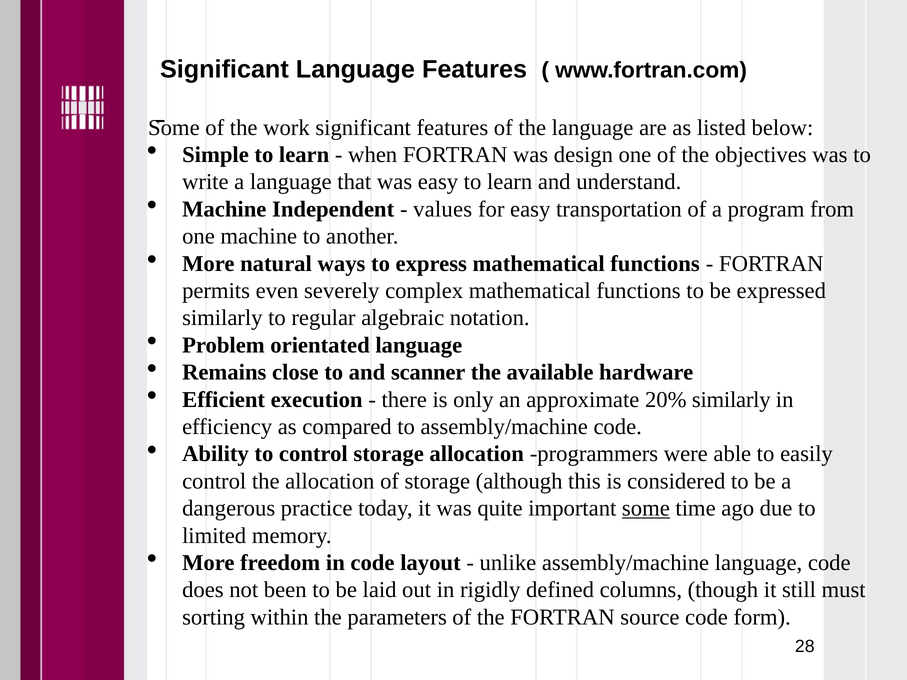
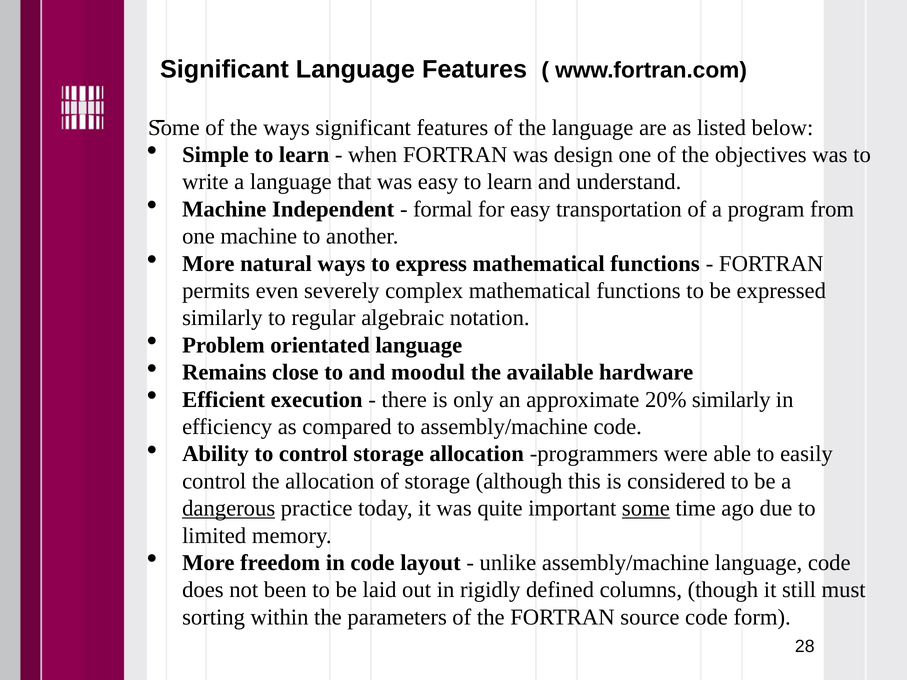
the work: work -> ways
values: values -> formal
scanner: scanner -> moodul
dangerous underline: none -> present
